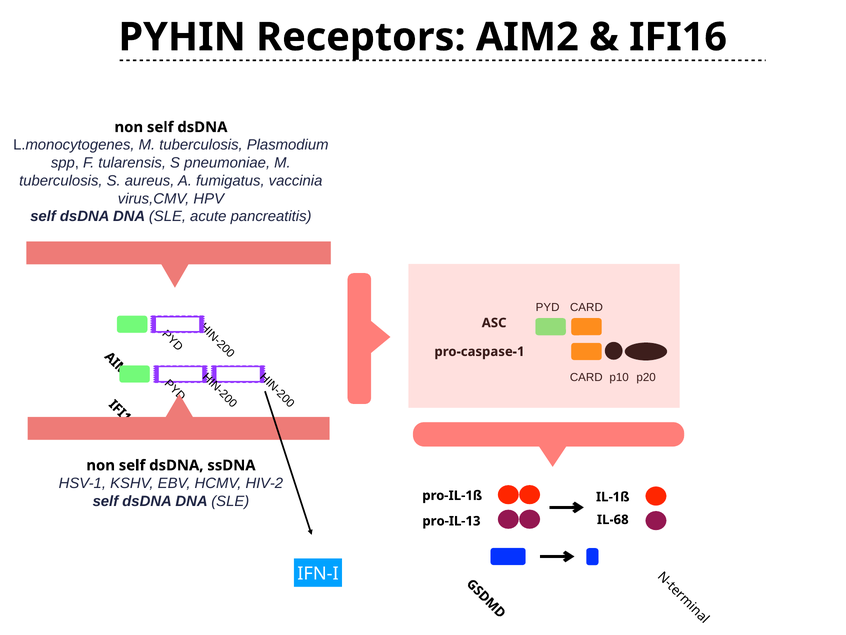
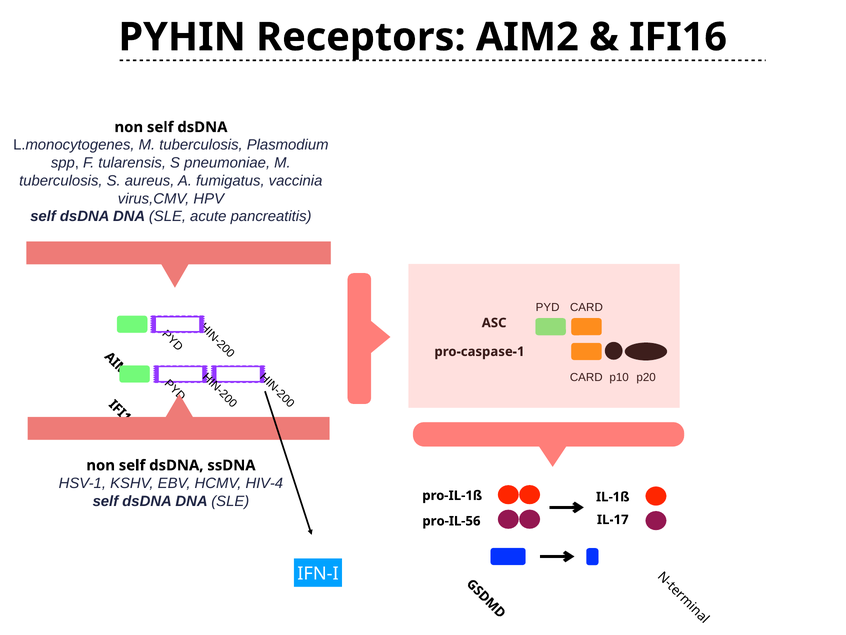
HIV-2: HIV-2 -> HIV-4
IL-68: IL-68 -> IL-17
pro-IL-13: pro-IL-13 -> pro-IL-56
